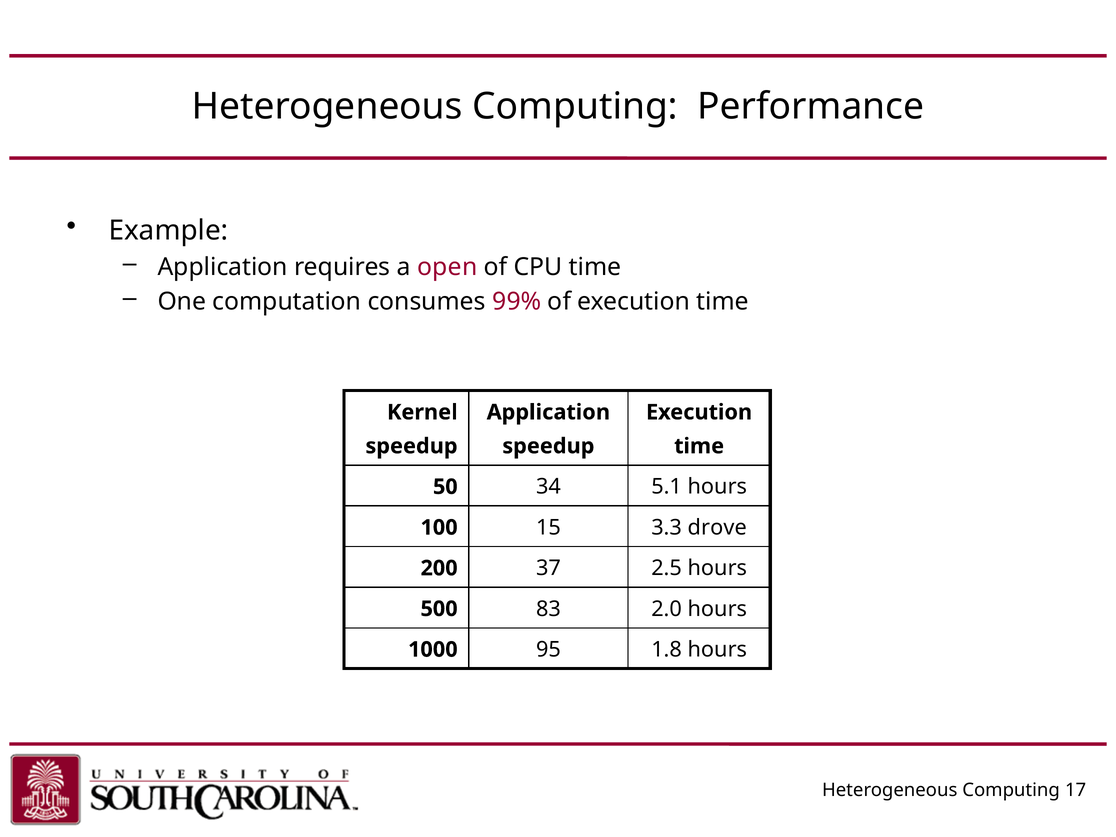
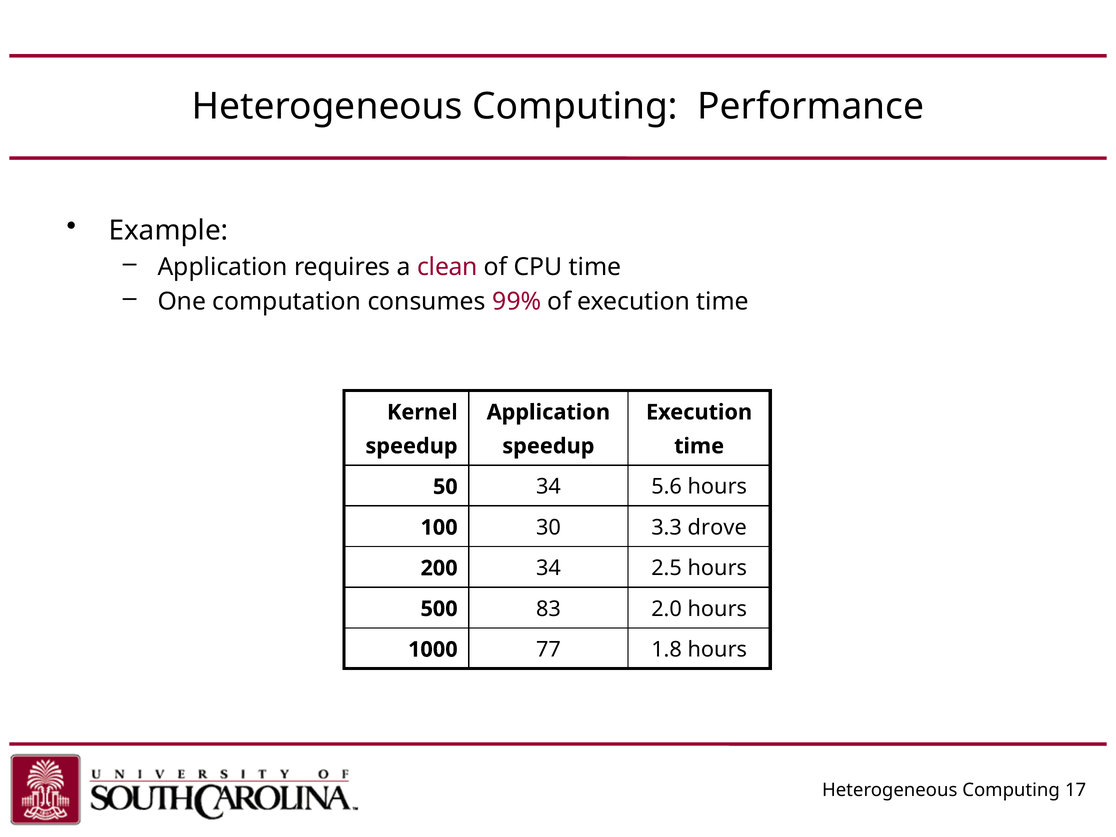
open: open -> clean
5.1: 5.1 -> 5.6
15: 15 -> 30
200 37: 37 -> 34
95: 95 -> 77
